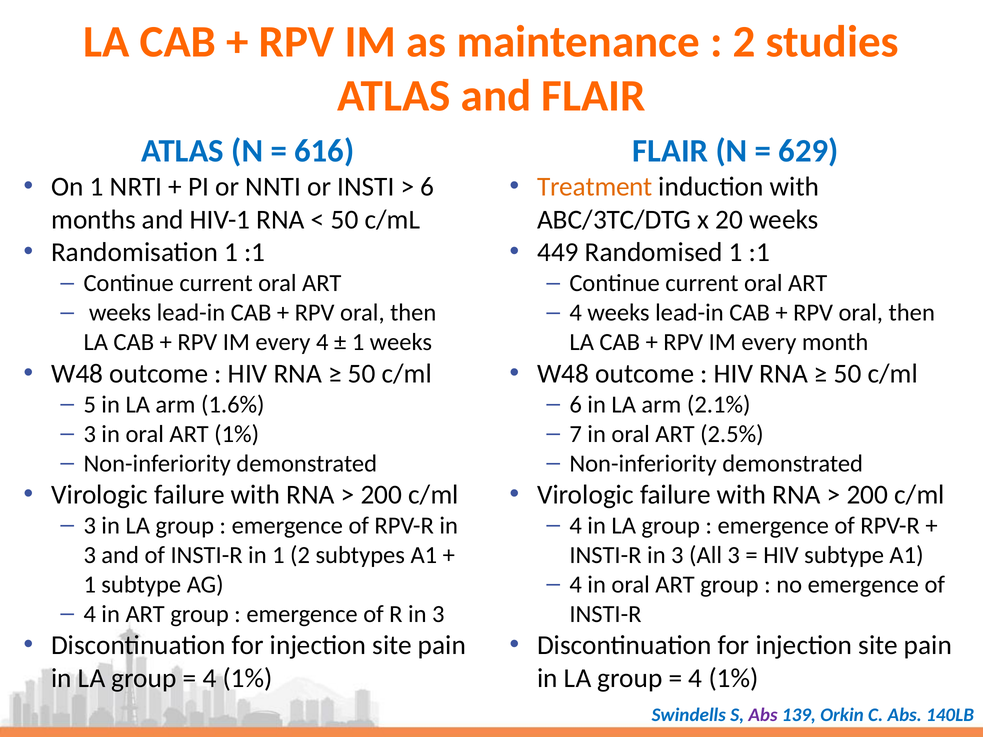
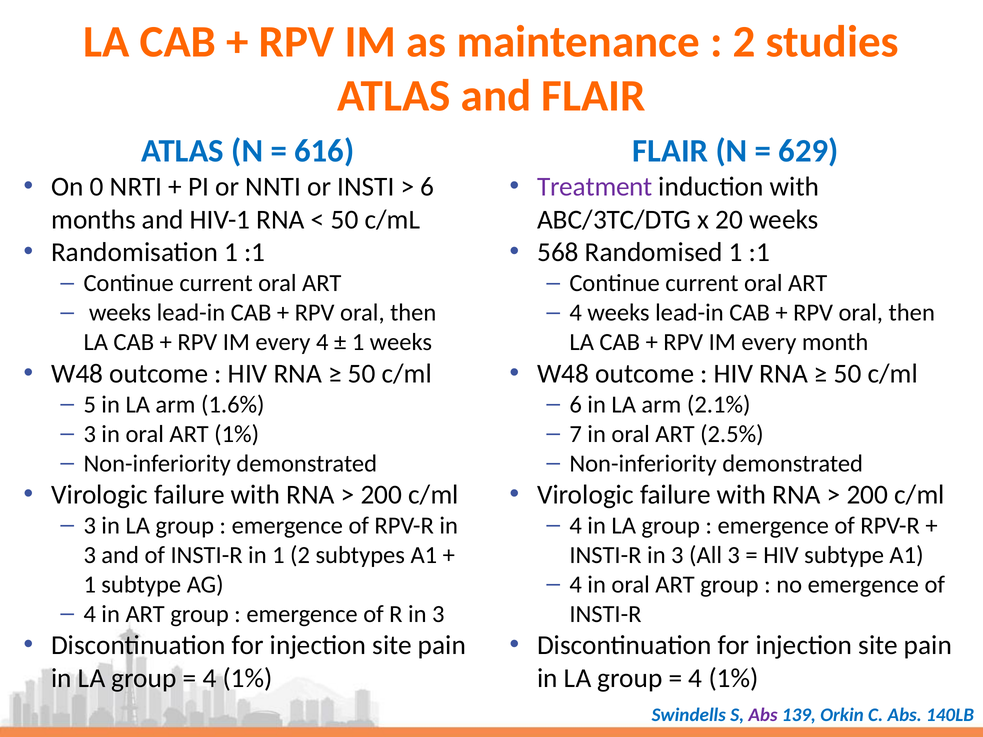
On 1: 1 -> 0
Treatment colour: orange -> purple
449: 449 -> 568
